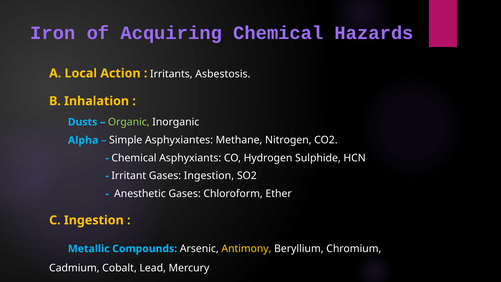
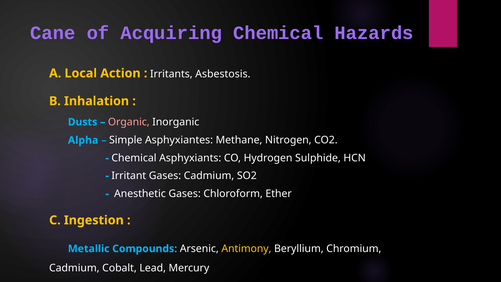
Iron: Iron -> Cane
Organic colour: light green -> pink
Gases Ingestion: Ingestion -> Cadmium
